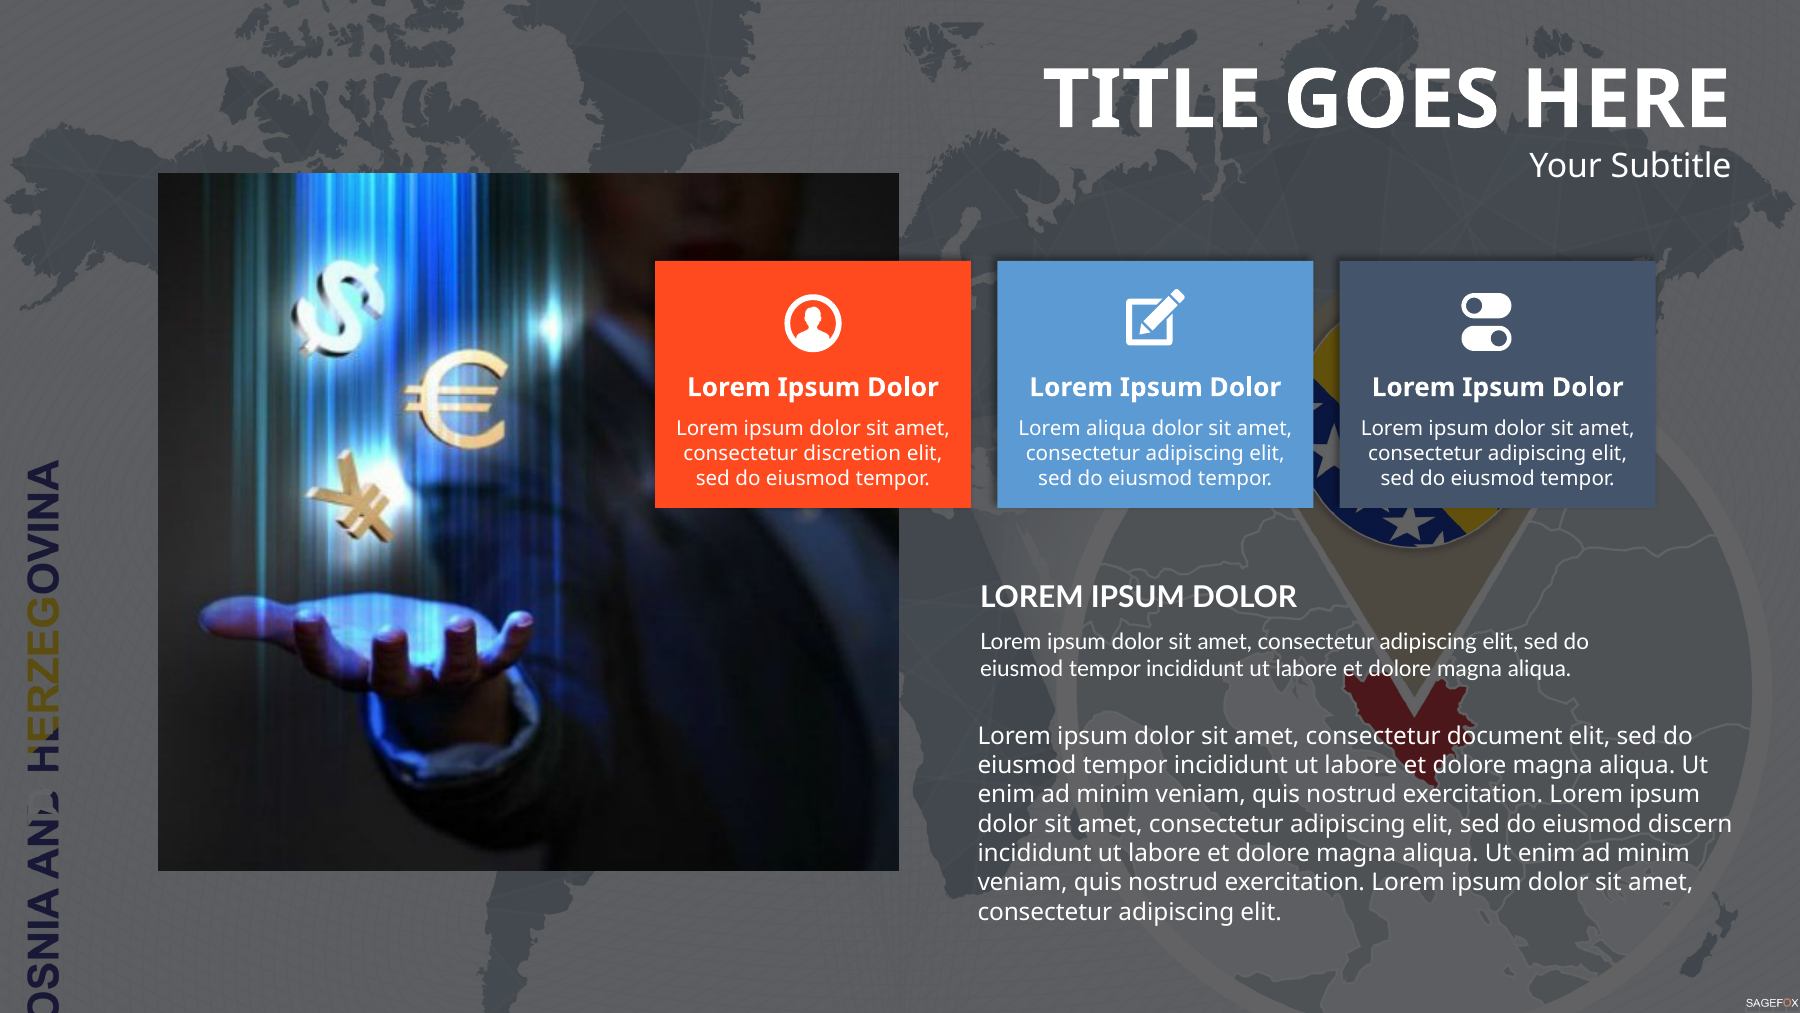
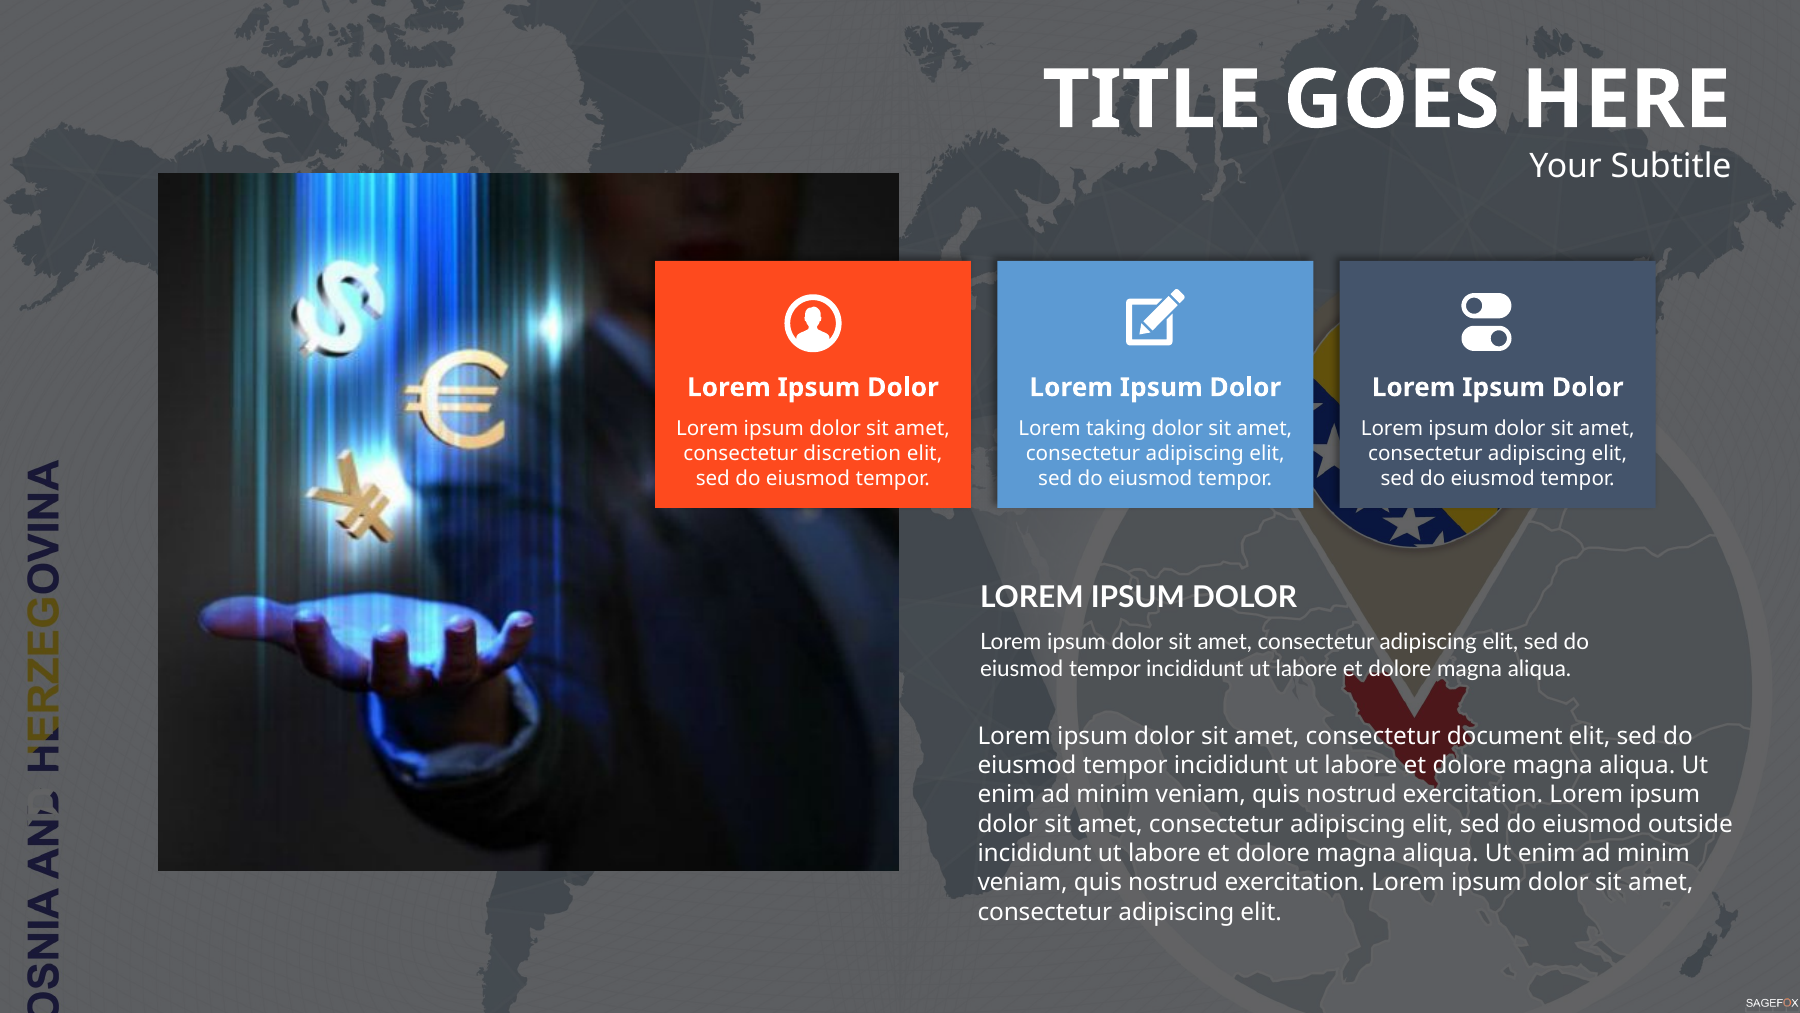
Lorem aliqua: aliqua -> taking
discern: discern -> outside
